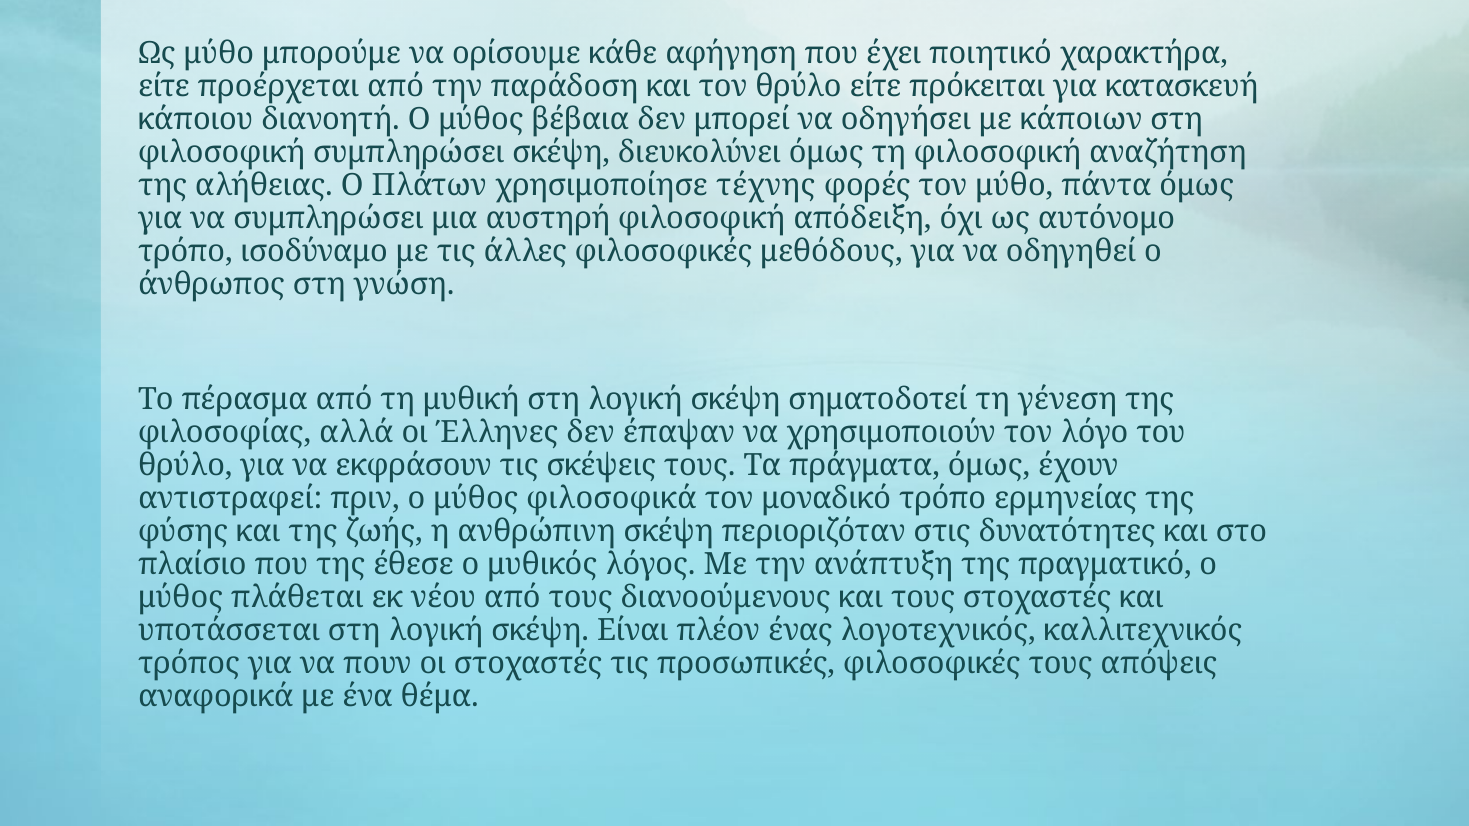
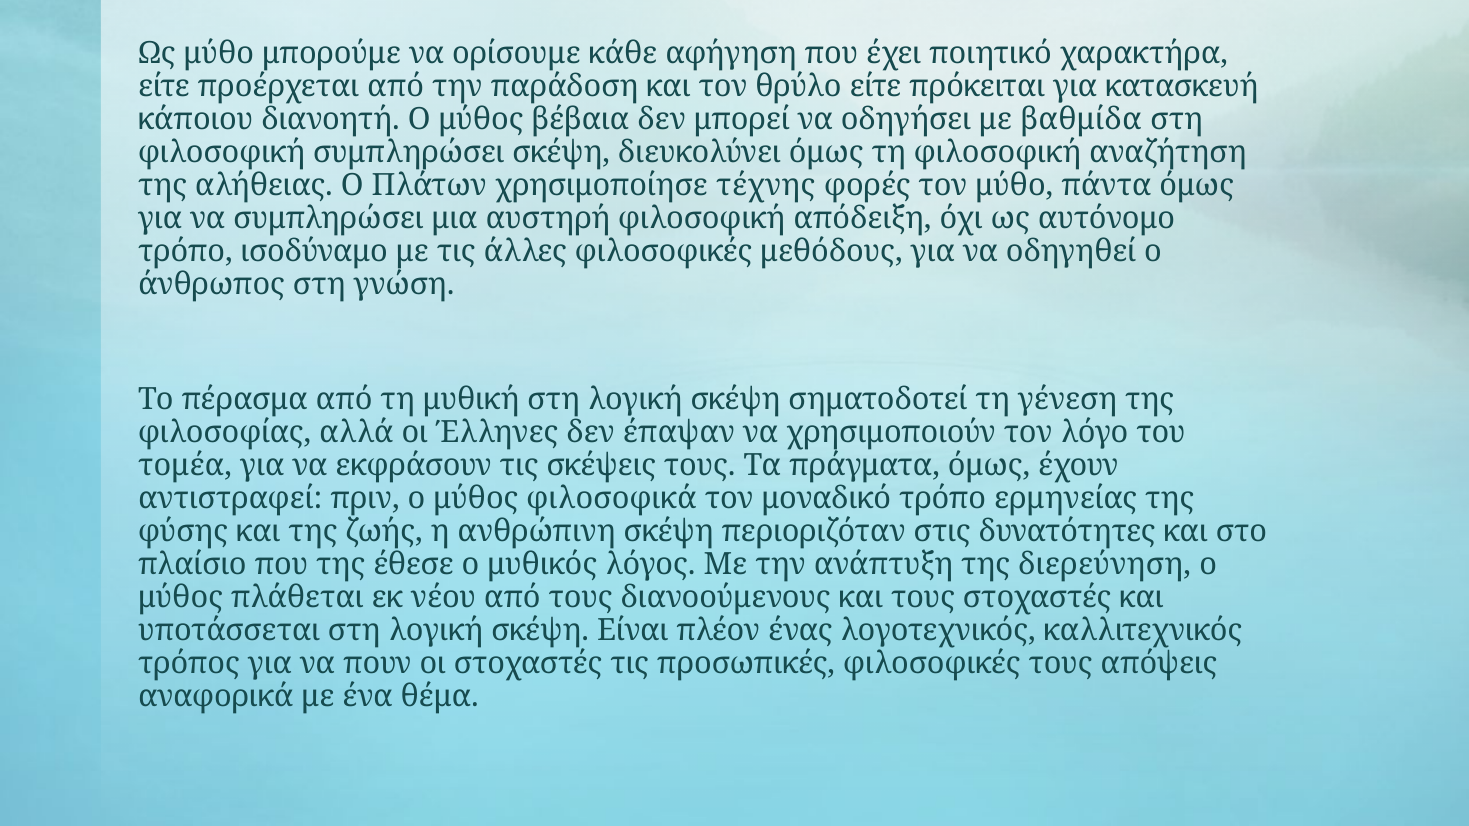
κάποιων: κάποιων -> βαθμίδα
θρύλο at (185, 466): θρύλο -> τομέα
πραγματικό: πραγματικό -> διερεύνηση
